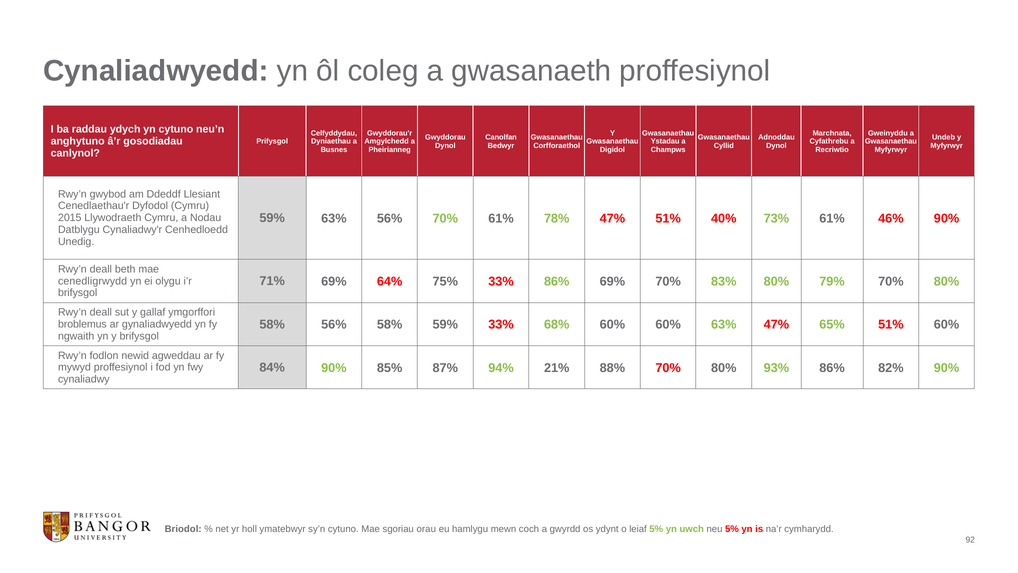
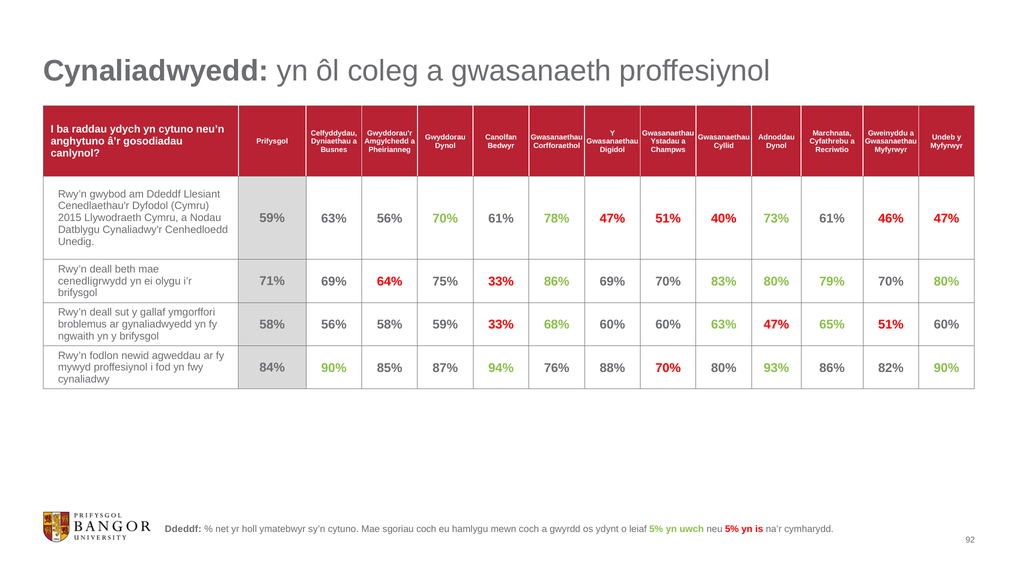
46% 90%: 90% -> 47%
21%: 21% -> 76%
Briodol at (183, 529): Briodol -> Ddeddf
sgoriau orau: orau -> coch
